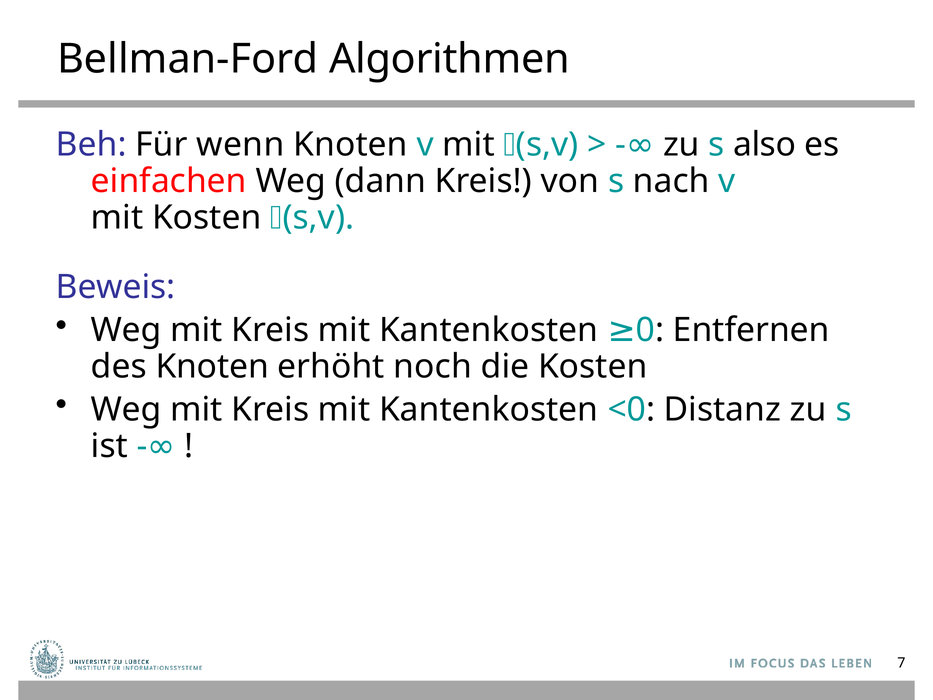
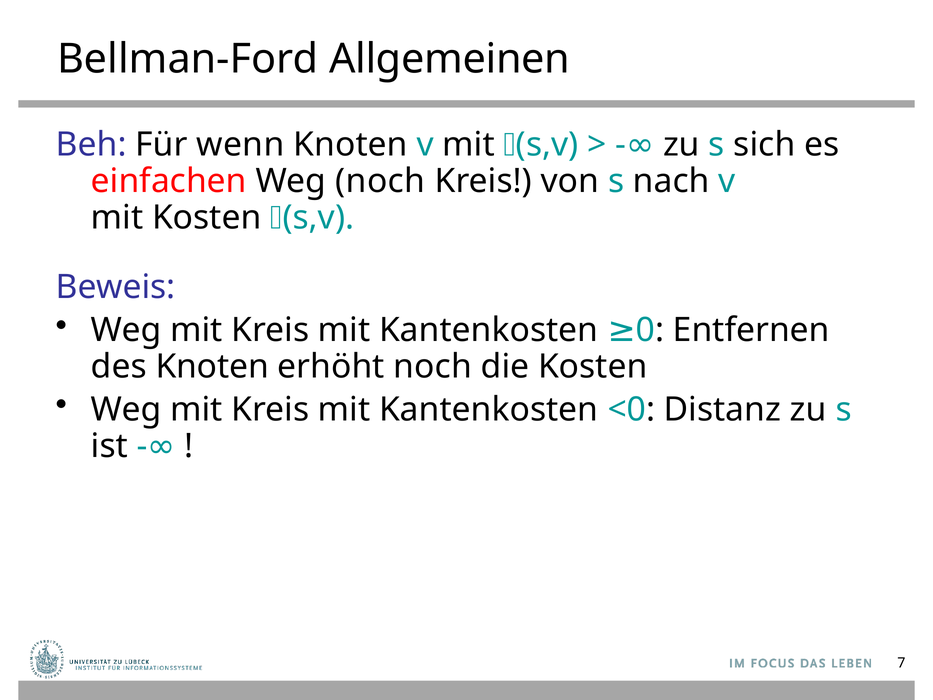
Algorithmen: Algorithmen -> Allgemeinen
also: also -> sich
Weg dann: dann -> noch
